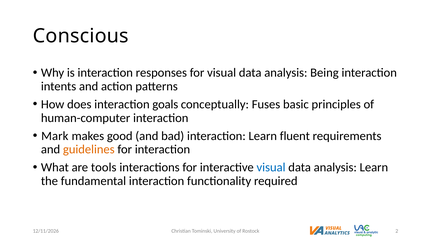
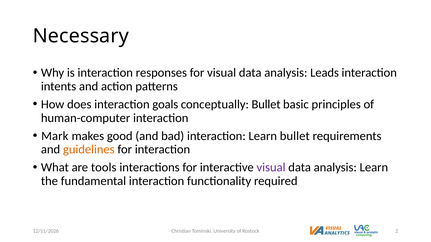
Conscious: Conscious -> Necessary
Being: Being -> Leads
conceptually Fuses: Fuses -> Bullet
Learn fluent: fluent -> bullet
visual at (271, 168) colour: blue -> purple
